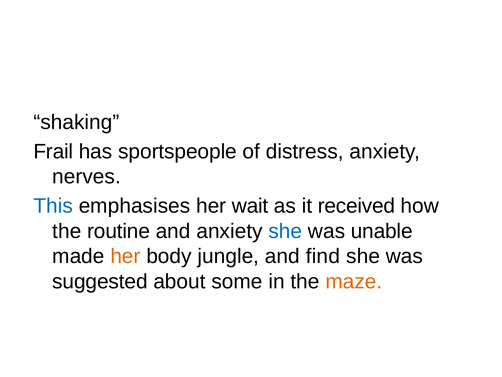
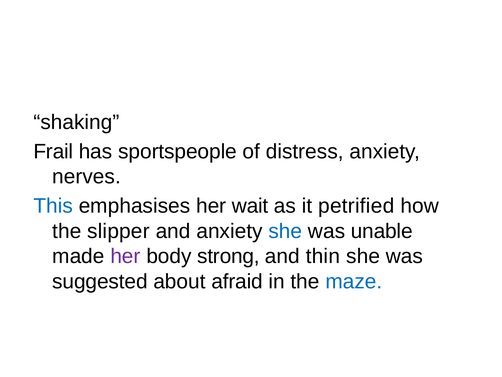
received: received -> petrified
routine: routine -> slipper
her at (125, 256) colour: orange -> purple
jungle: jungle -> strong
find: find -> thin
some: some -> afraid
maze colour: orange -> blue
